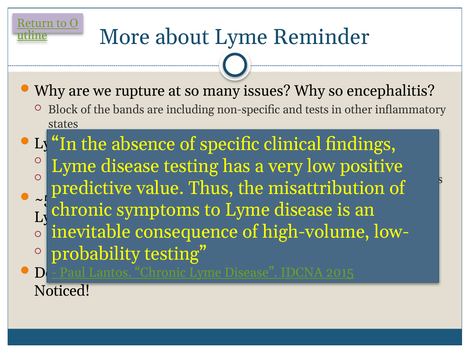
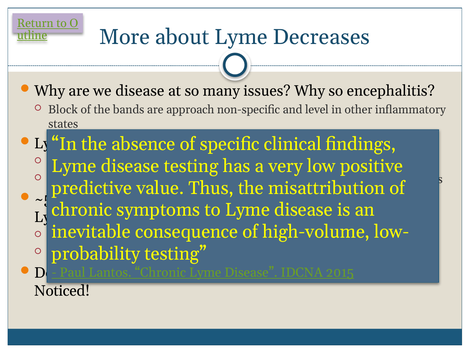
Reminder: Reminder -> Decreases
we rupture: rupture -> disease
including: including -> approach
tests: tests -> level
